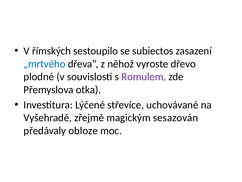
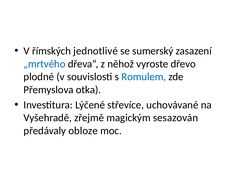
sestoupilo: sestoupilo -> jednotlivé
subiectos: subiectos -> sumerský
Romulem colour: purple -> blue
